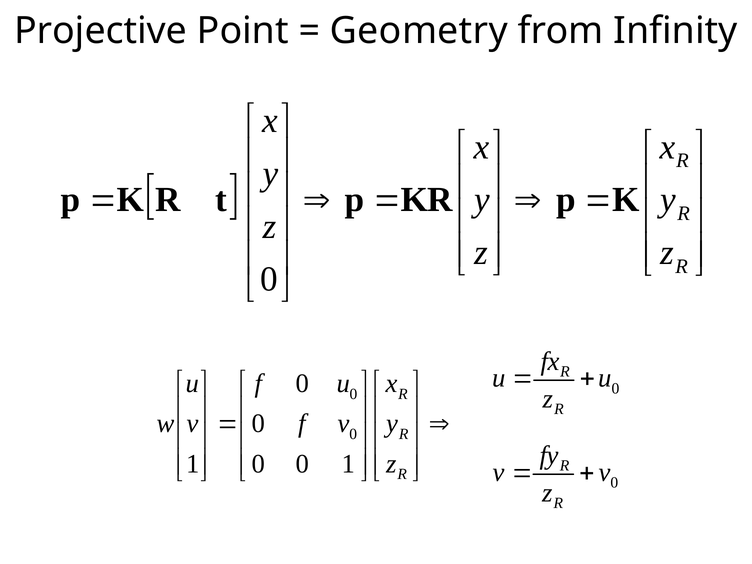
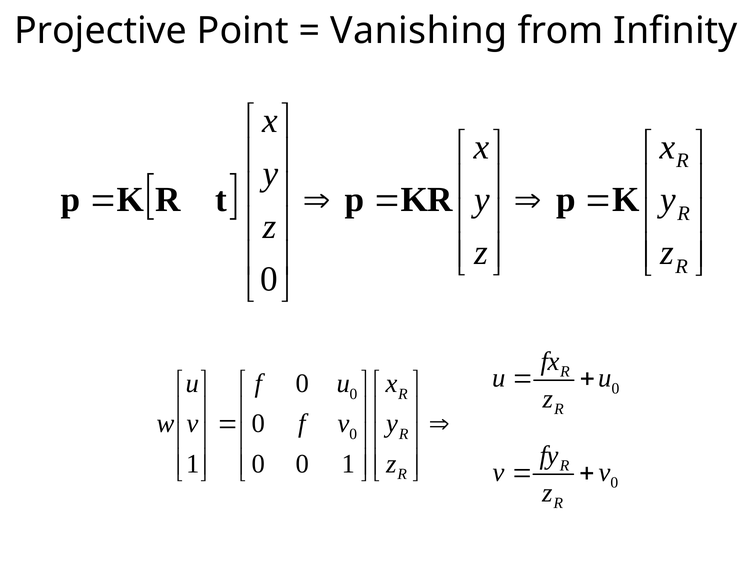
Geometry: Geometry -> Vanishing
